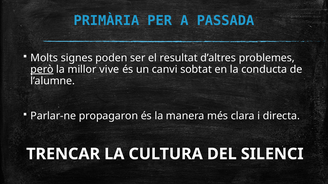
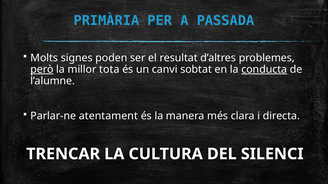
vive: vive -> tota
conducta underline: none -> present
propagaron: propagaron -> atentament
